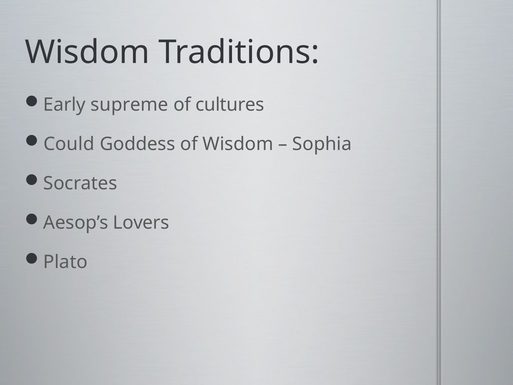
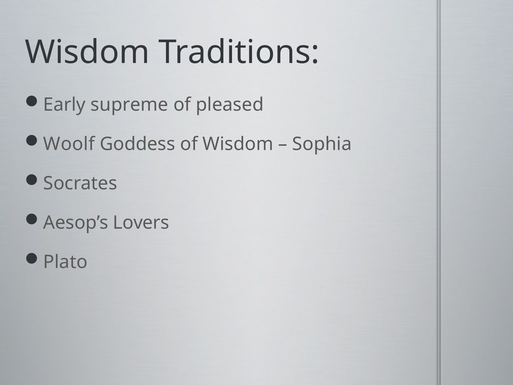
cultures: cultures -> pleased
Could: Could -> Woolf
